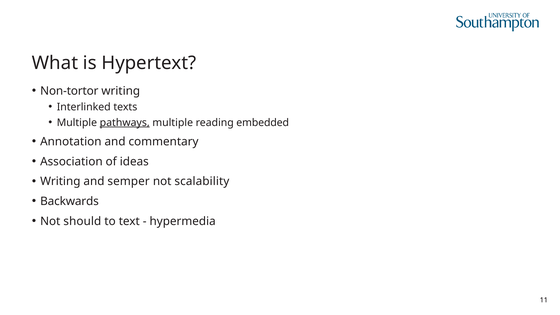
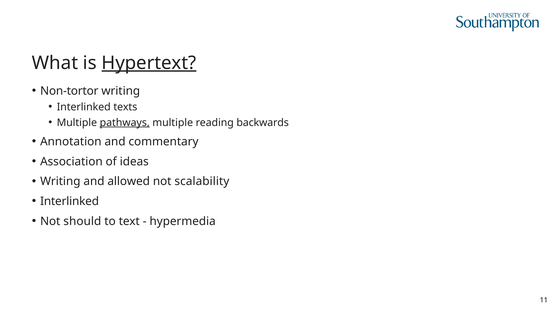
Hypertext underline: none -> present
embedded: embedded -> backwards
semper: semper -> allowed
Backwards at (70, 201): Backwards -> Interlinked
